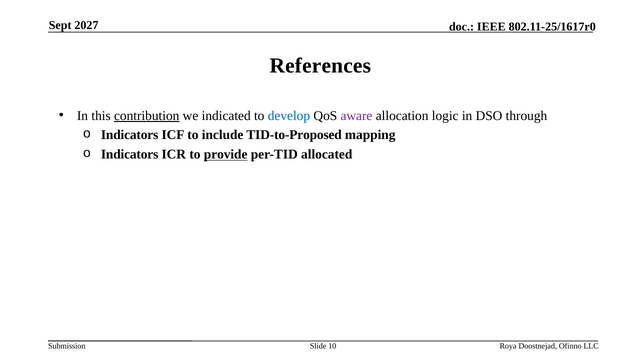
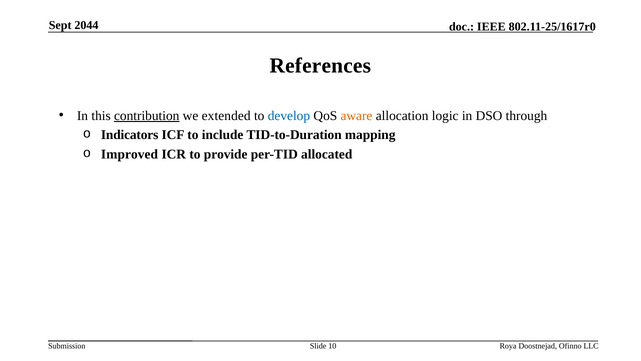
2027: 2027 -> 2044
indicated: indicated -> extended
aware colour: purple -> orange
TID-to-Proposed: TID-to-Proposed -> TID-to-Duration
Indicators at (130, 154): Indicators -> Improved
provide underline: present -> none
